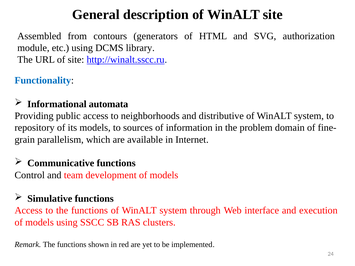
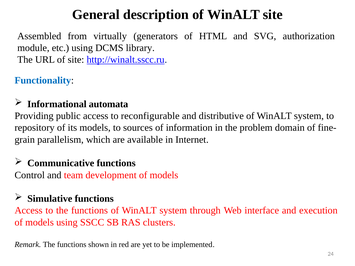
contours: contours -> virtually
neighborhoods: neighborhoods -> reconfigurable
